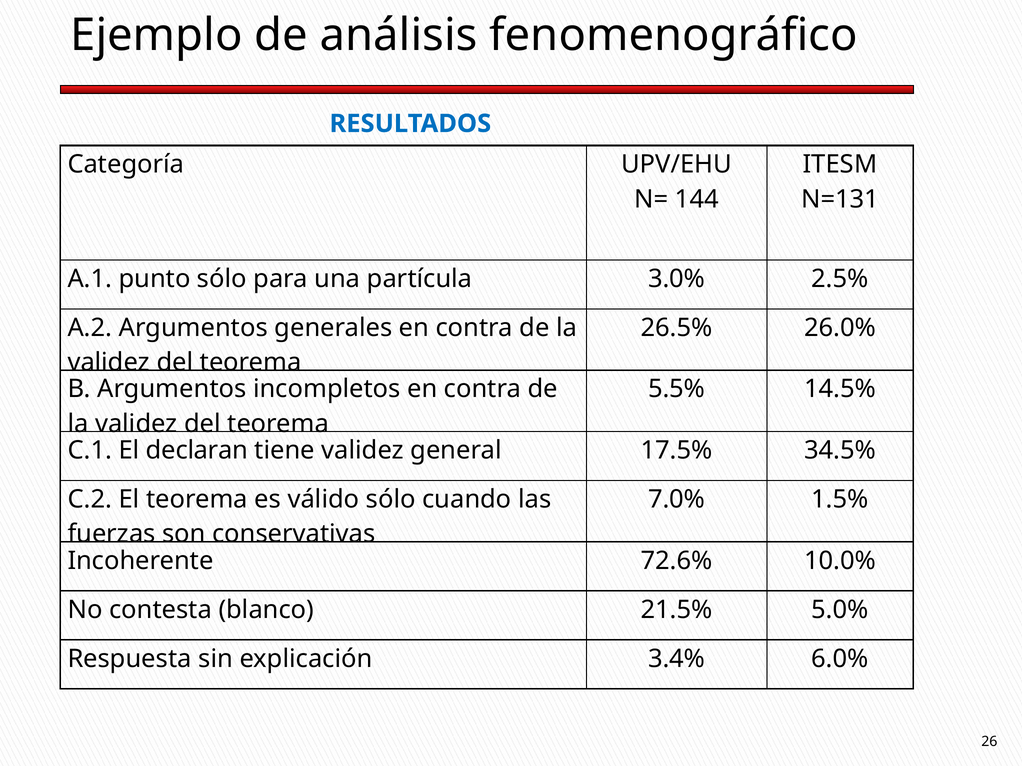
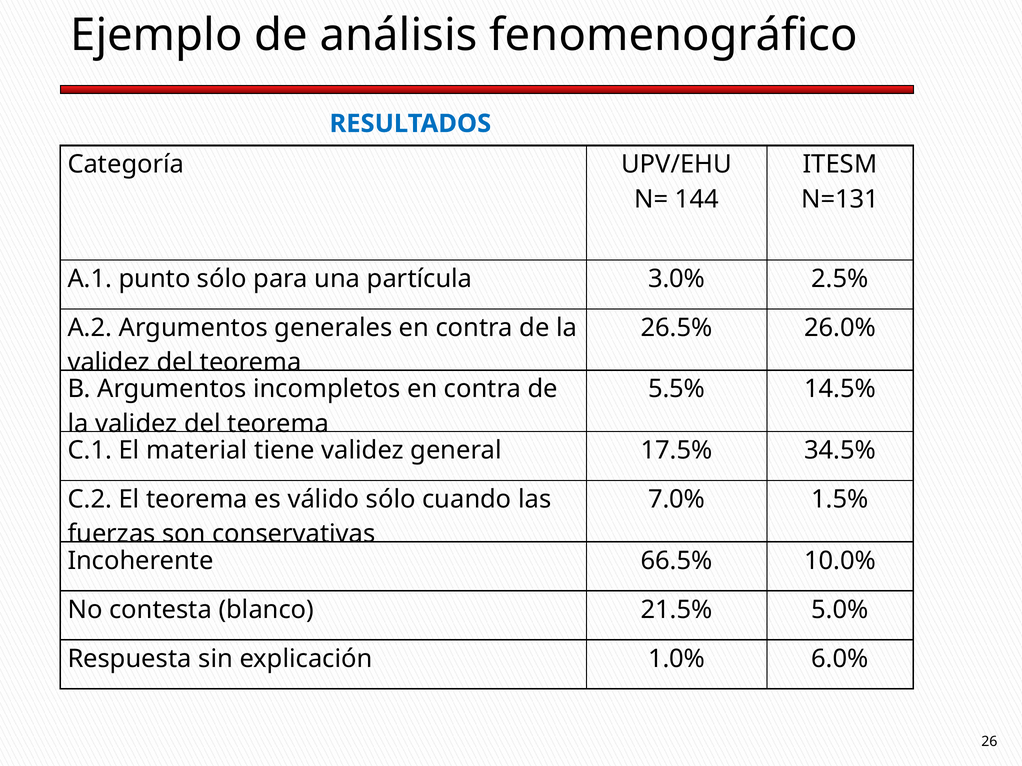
declaran: declaran -> material
72.6%: 72.6% -> 66.5%
3.4%: 3.4% -> 1.0%
